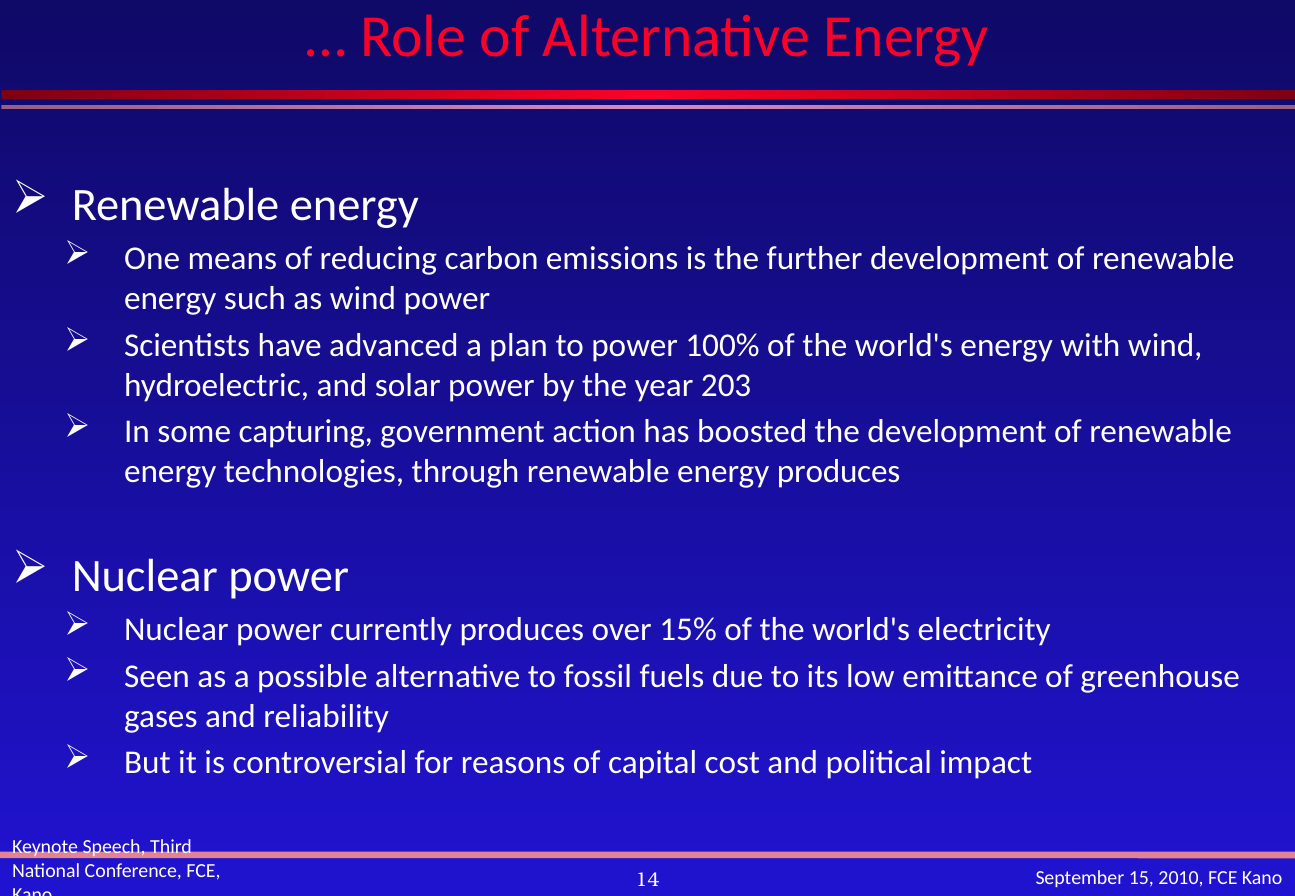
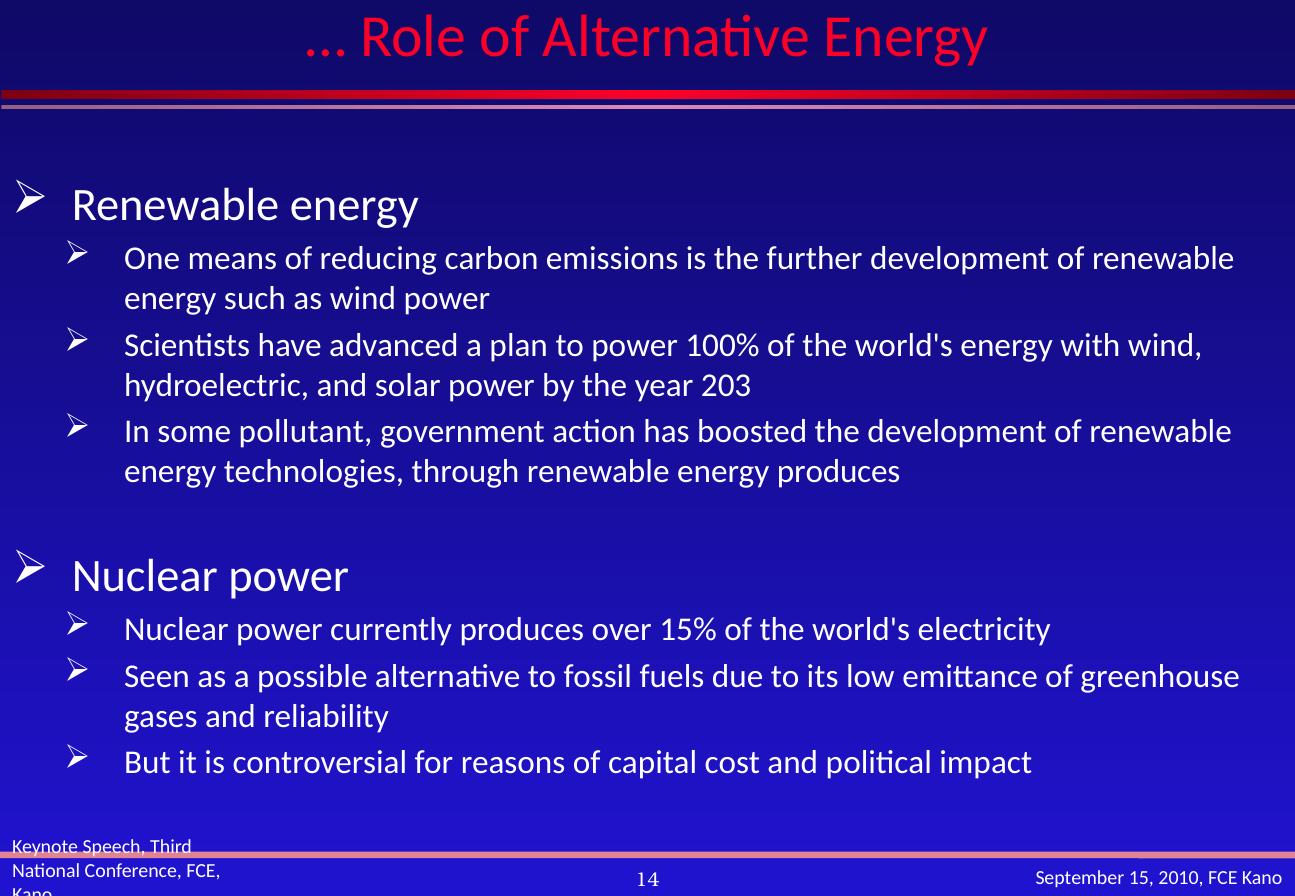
capturing: capturing -> pollutant
